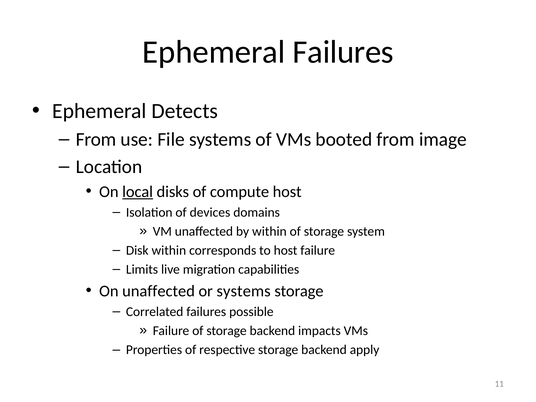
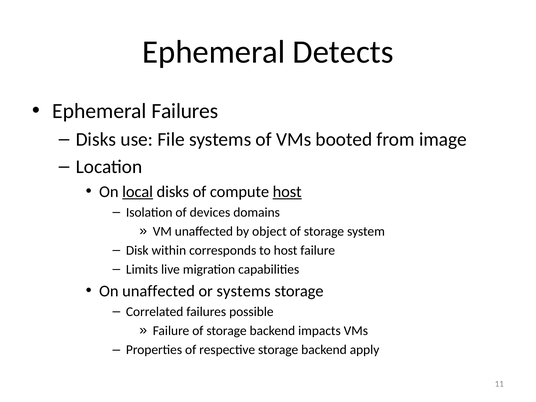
Ephemeral Failures: Failures -> Detects
Ephemeral Detects: Detects -> Failures
From at (96, 140): From -> Disks
host at (287, 192) underline: none -> present
by within: within -> object
